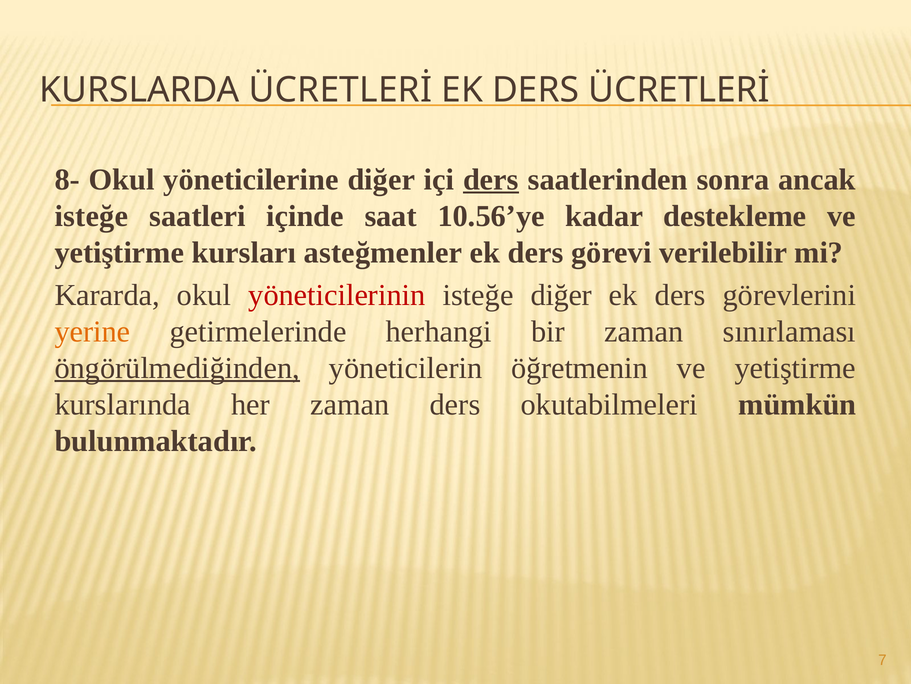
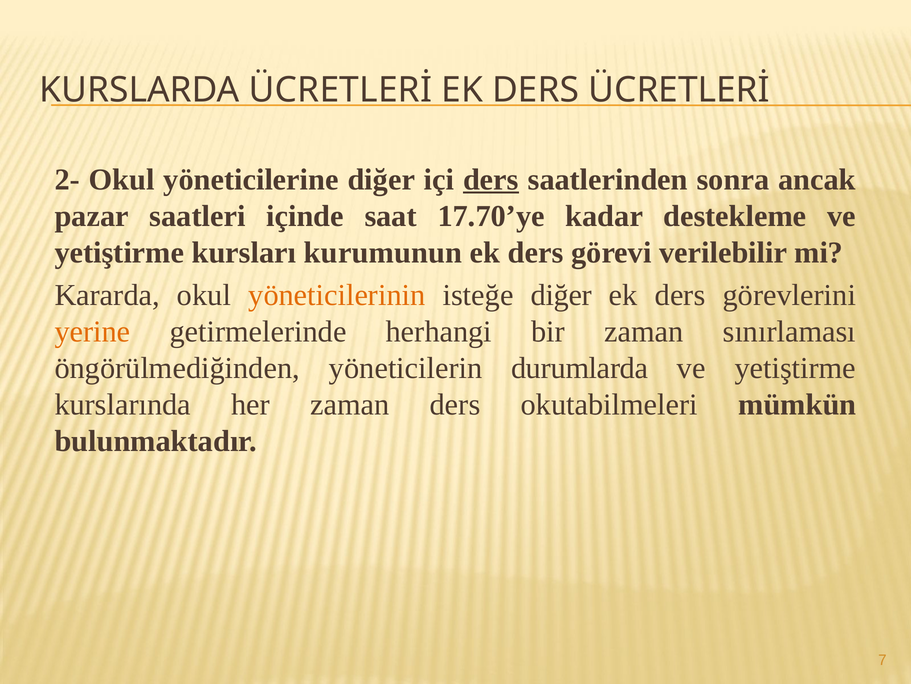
8-: 8- -> 2-
isteğe at (91, 216): isteğe -> pazar
10.56’ye: 10.56’ye -> 17.70’ye
asteğmenler: asteğmenler -> kurumunun
yöneticilerinin colour: red -> orange
öngörülmediğinden underline: present -> none
öğretmenin: öğretmenin -> durumlarda
